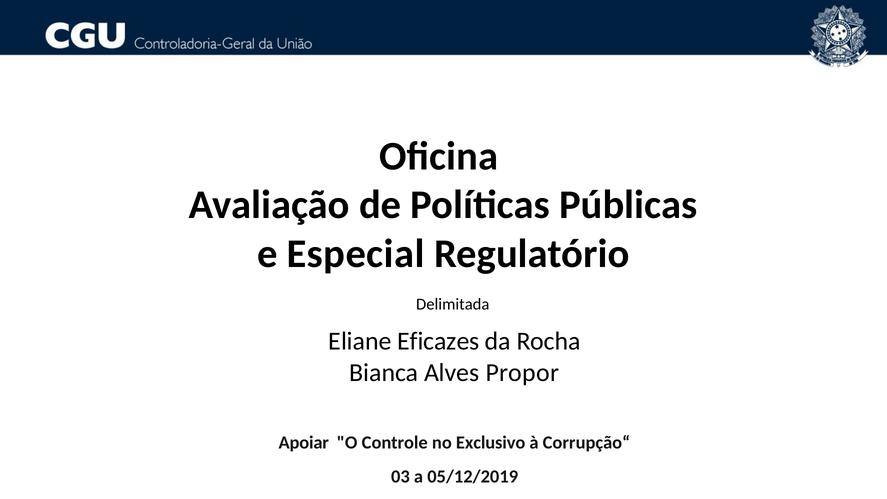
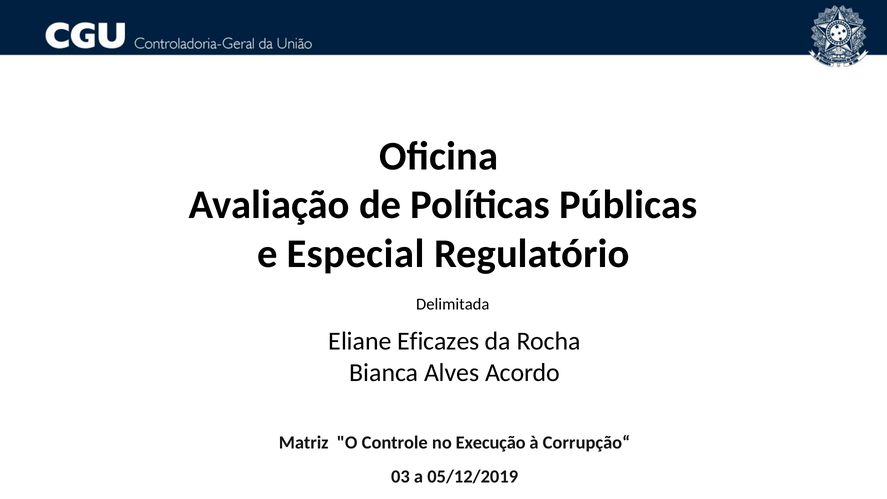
Propor: Propor -> Acordo
Apoiar: Apoiar -> Matriz
Exclusivo: Exclusivo -> Execução
